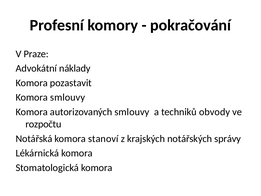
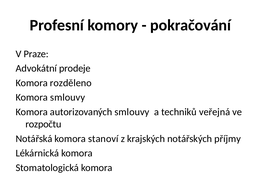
náklady: náklady -> prodeje
pozastavit: pozastavit -> rozděleno
obvody: obvody -> veřejná
správy: správy -> příjmy
